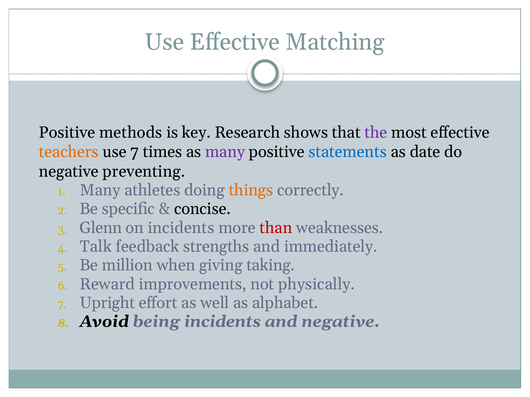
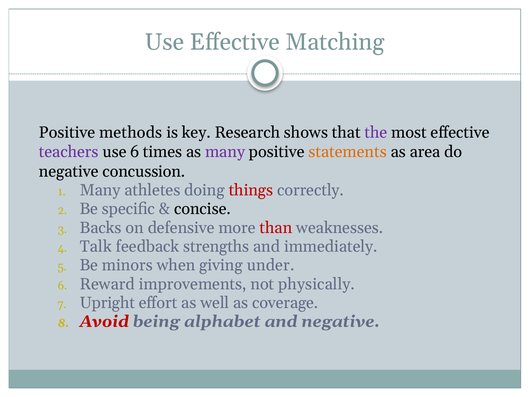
teachers colour: orange -> purple
use 7: 7 -> 6
statements colour: blue -> orange
date: date -> area
preventing: preventing -> concussion
things colour: orange -> red
Glenn: Glenn -> Backs
on incidents: incidents -> defensive
million: million -> minors
taking: taking -> under
alphabet: alphabet -> coverage
Avoid colour: black -> red
being incidents: incidents -> alphabet
